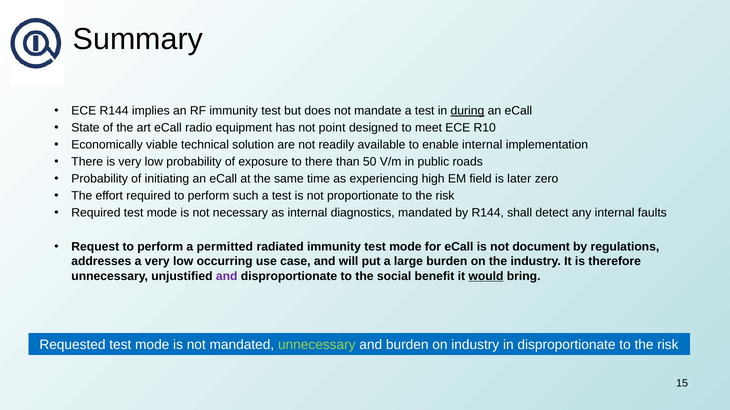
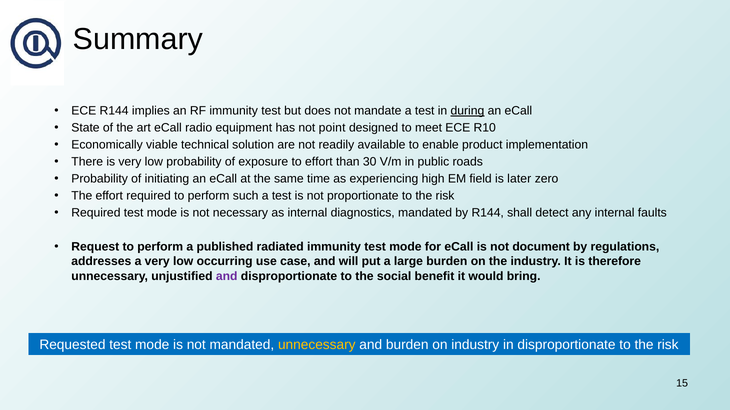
enable internal: internal -> product
to there: there -> effort
50: 50 -> 30
permitted: permitted -> published
would underline: present -> none
unnecessary at (317, 345) colour: light green -> yellow
